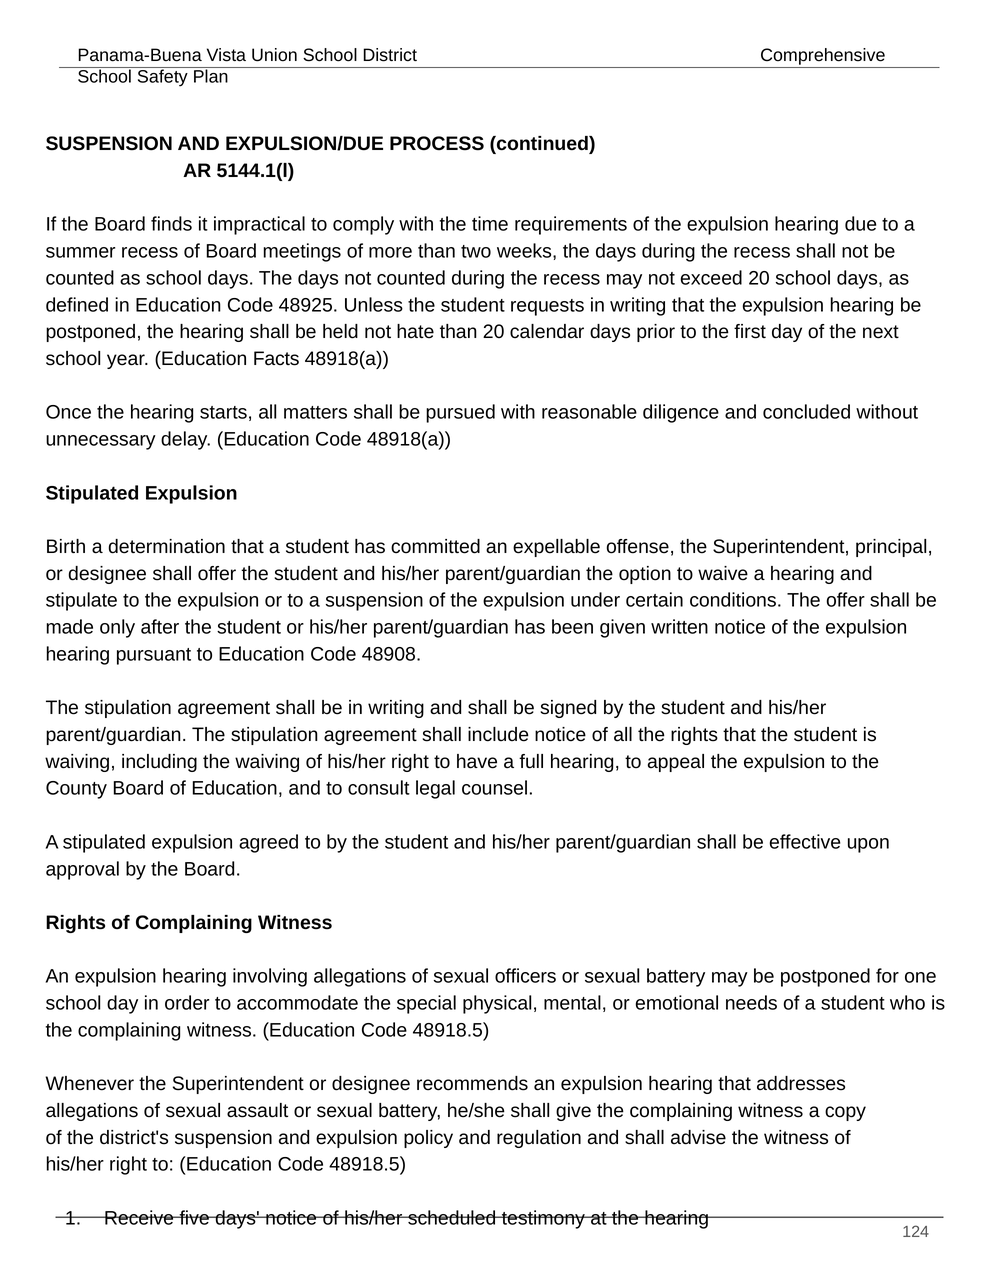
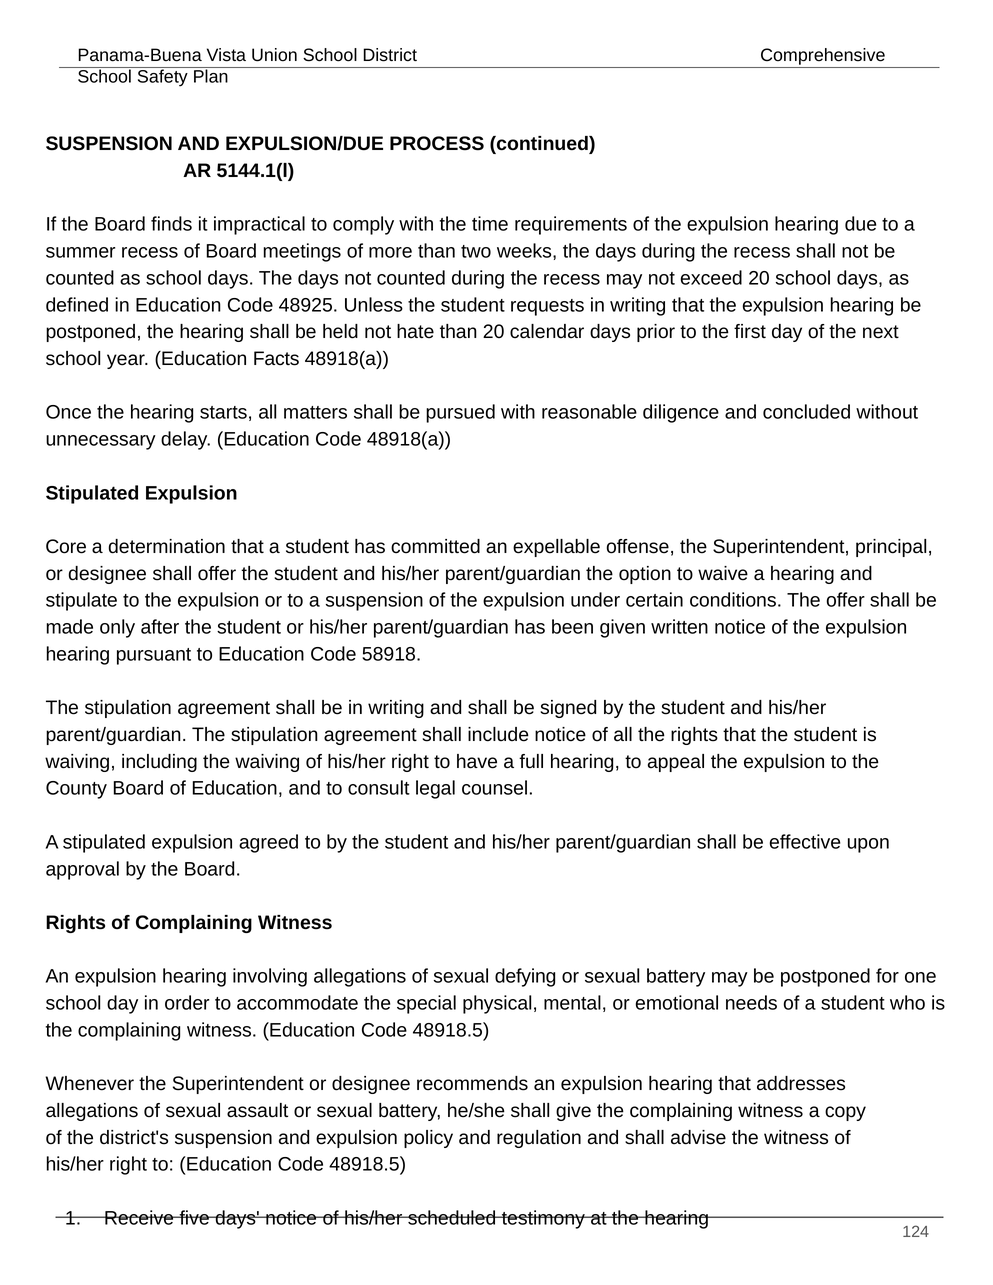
Birth: Birth -> Core
48908: 48908 -> 58918
officers: officers -> defying
